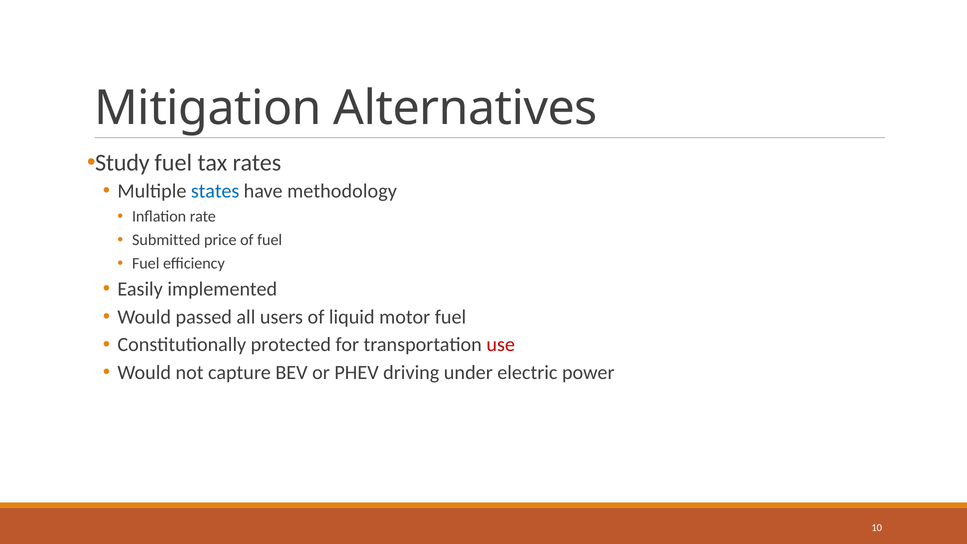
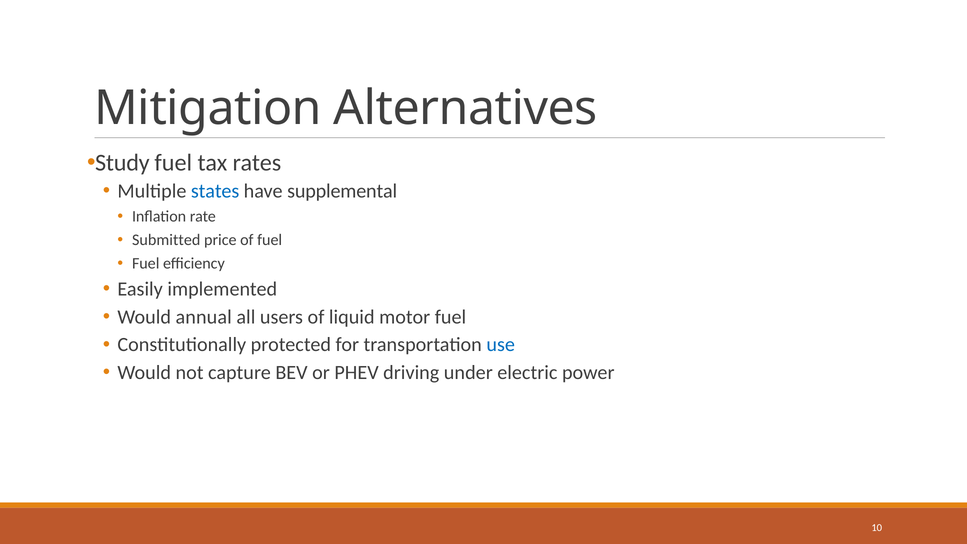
methodology: methodology -> supplemental
passed: passed -> annual
use colour: red -> blue
